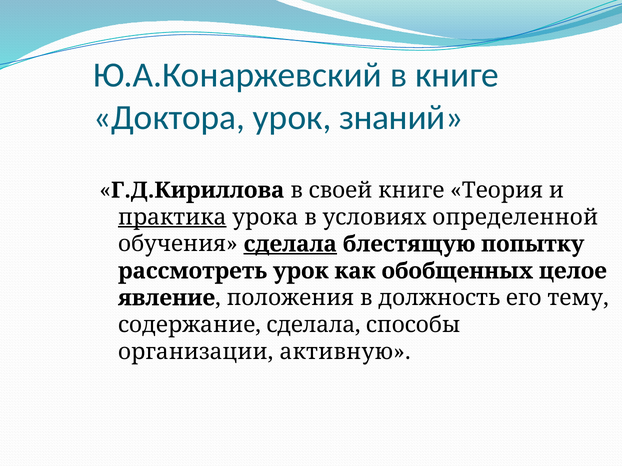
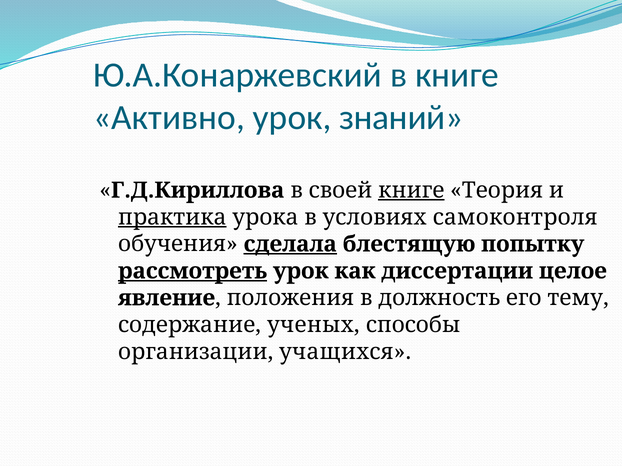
Доктора: Доктора -> Активно
книге at (411, 190) underline: none -> present
определенной: определенной -> самоконтроля
рассмотреть underline: none -> present
обобщенных: обобщенных -> диссертации
содержание сделала: сделала -> ученых
активную: активную -> учащихся
